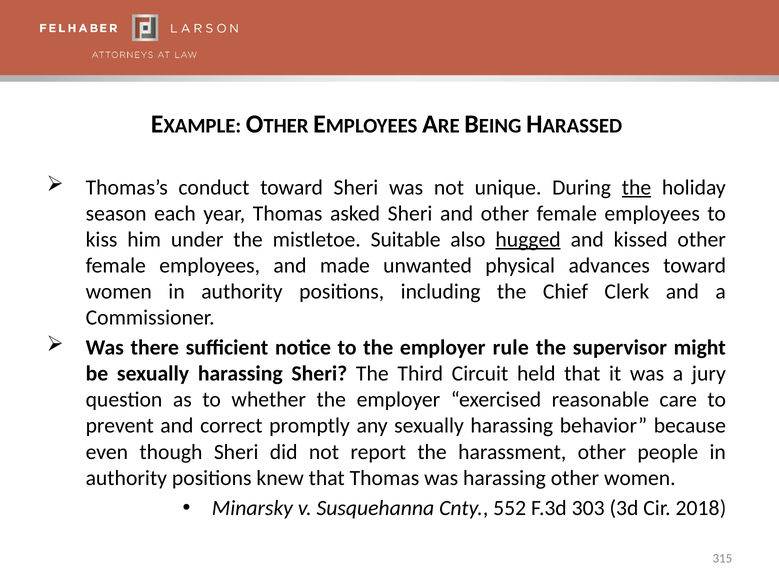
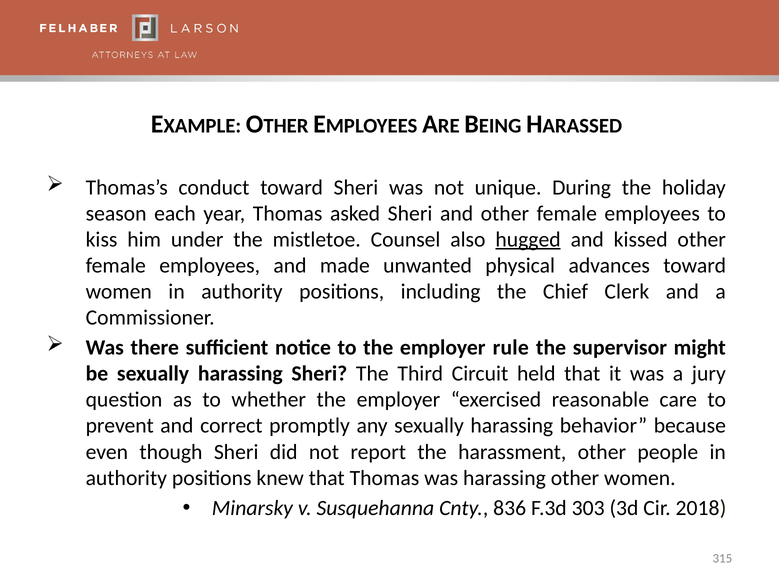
the at (636, 187) underline: present -> none
Suitable: Suitable -> Counsel
552: 552 -> 836
